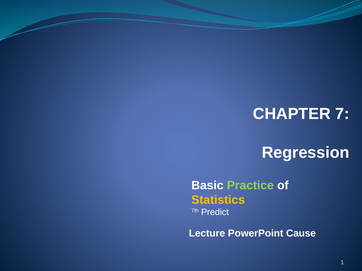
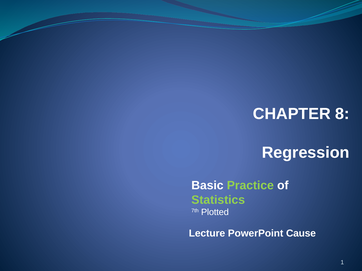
7: 7 -> 8
Statistics colour: yellow -> light green
Predict: Predict -> Plotted
